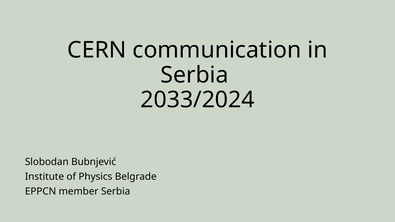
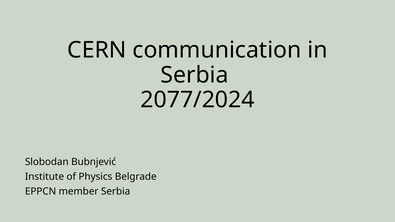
2033/2024: 2033/2024 -> 2077/2024
